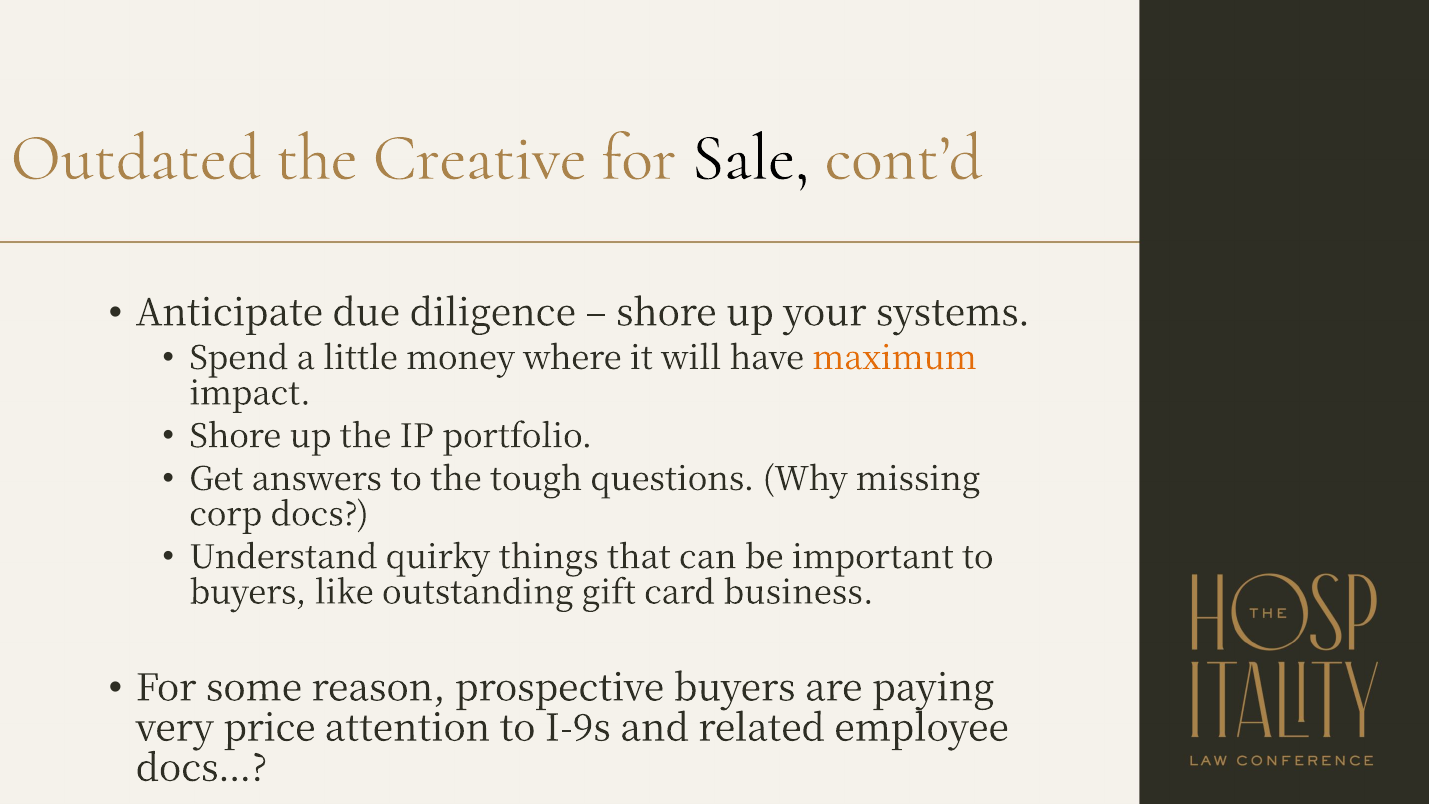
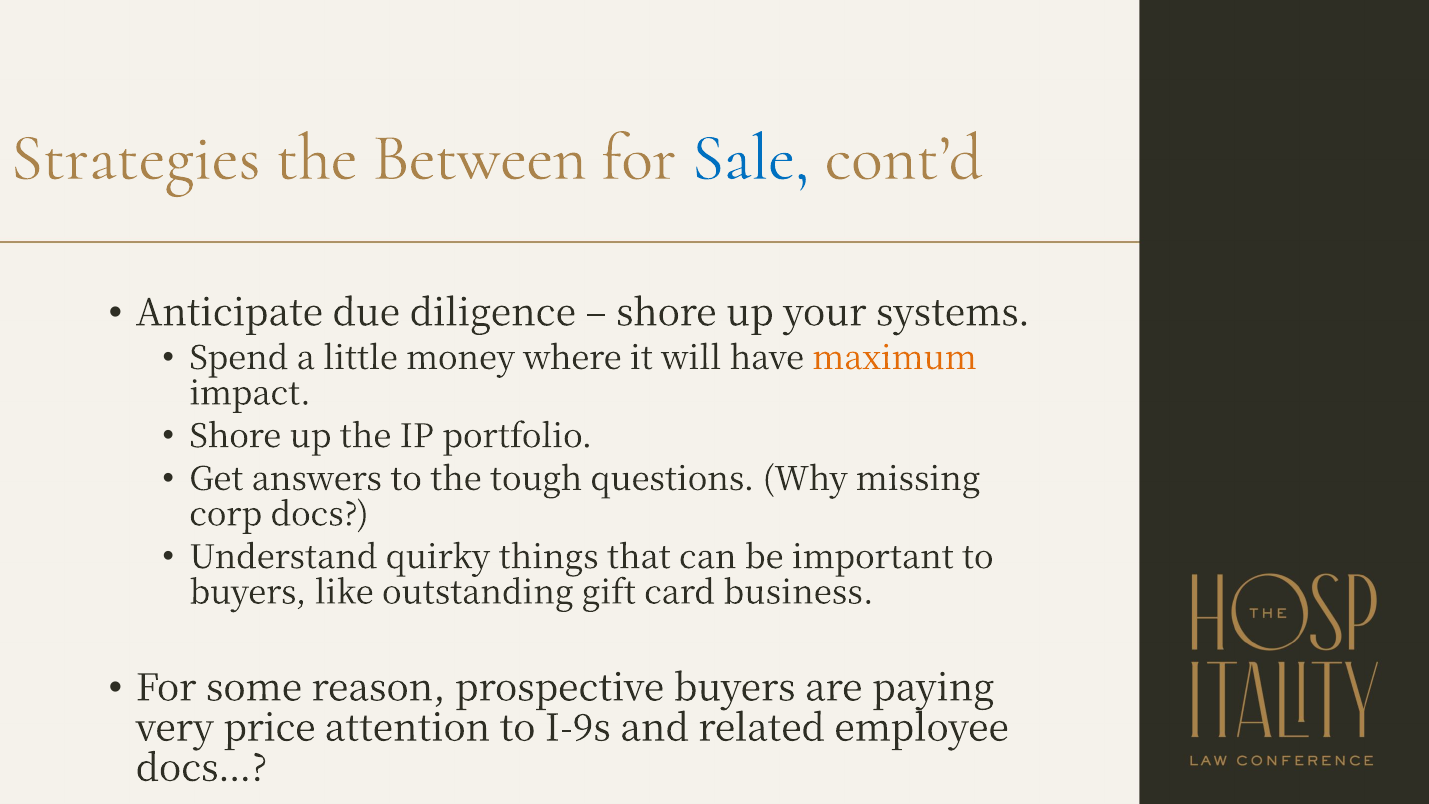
Outdated: Outdated -> Strategies
Creative: Creative -> Between
Sale colour: black -> blue
